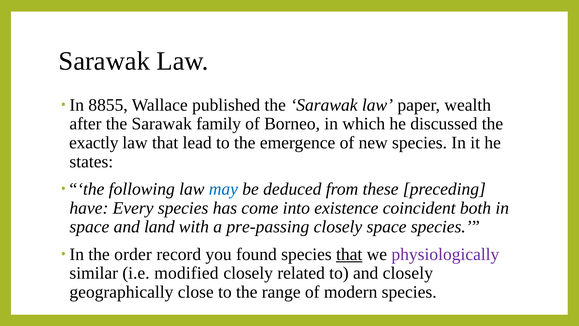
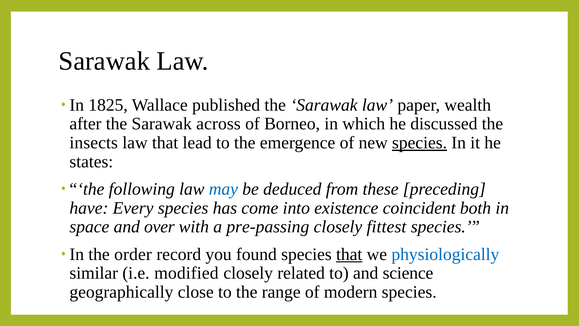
8855: 8855 -> 1825
family: family -> across
exactly: exactly -> insects
species at (420, 143) underline: none -> present
land: land -> over
closely space: space -> fittest
physiologically colour: purple -> blue
and closely: closely -> science
